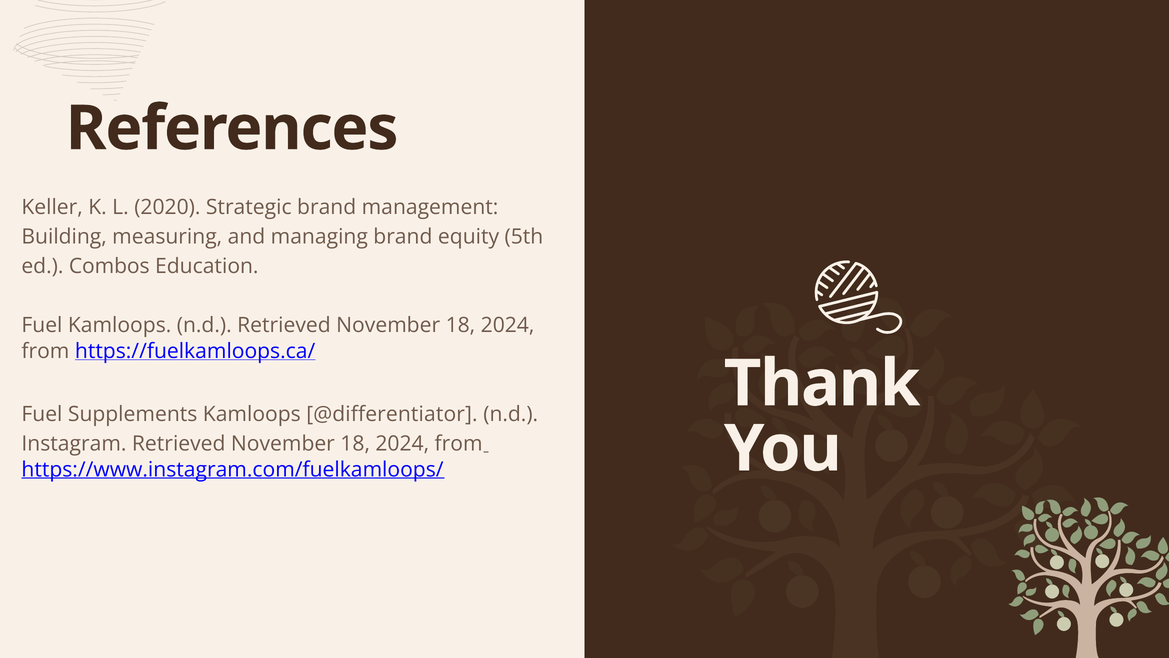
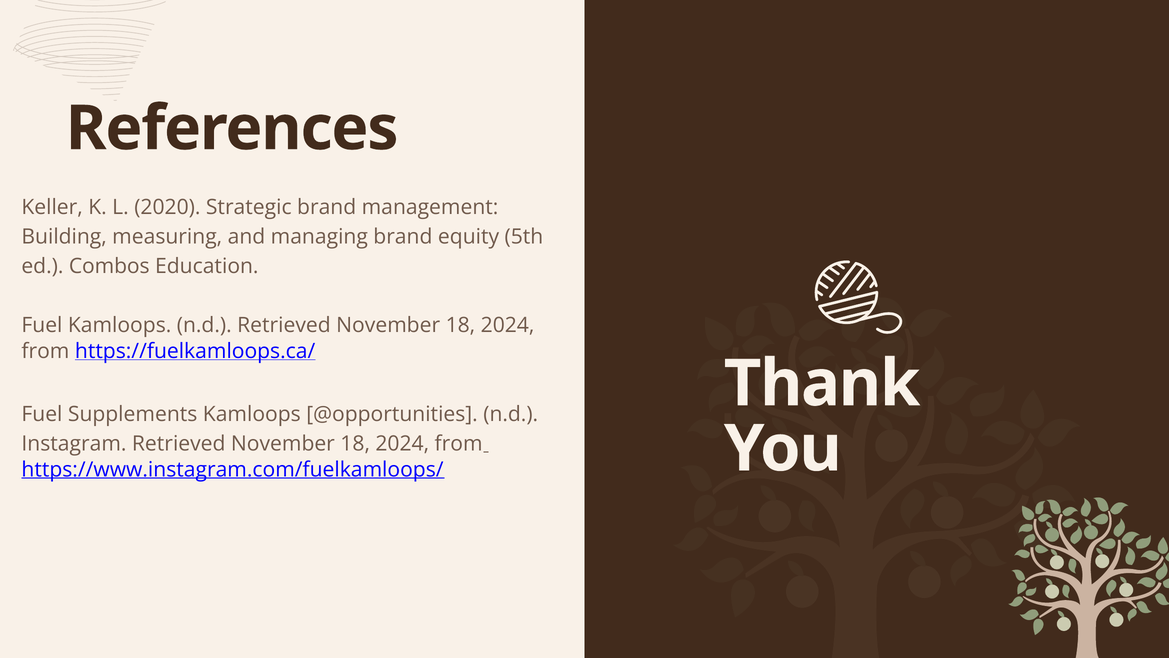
@differentiator: @differentiator -> @opportunities
